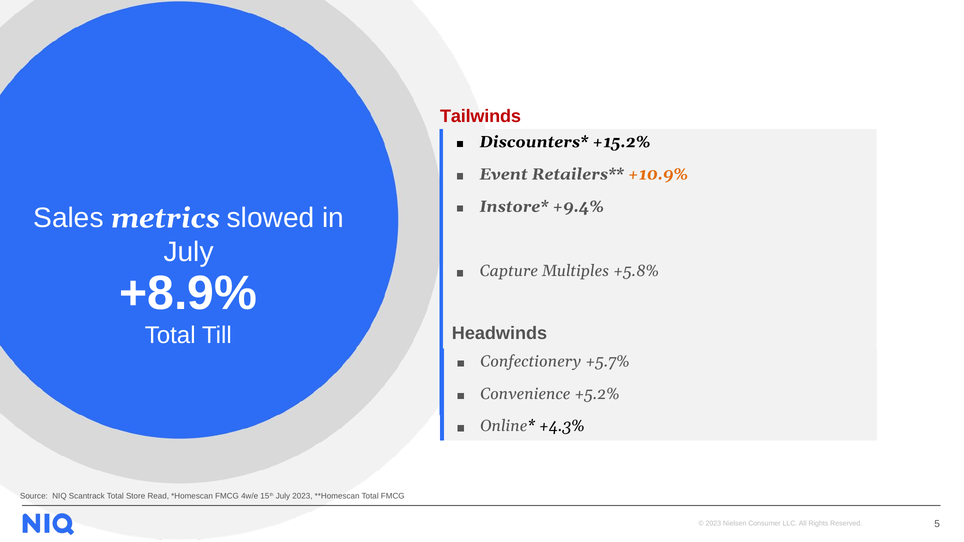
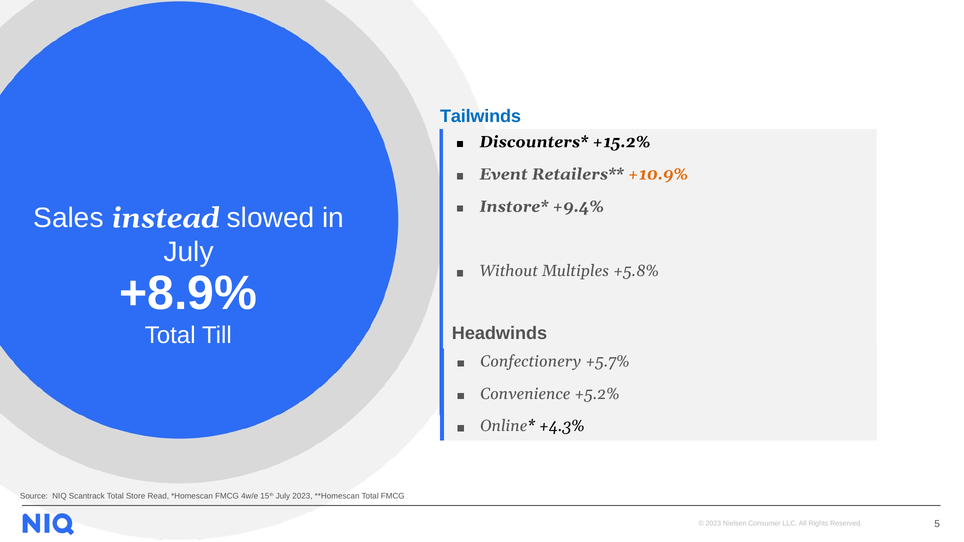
Tailwinds colour: red -> blue
metrics: metrics -> instead
Capture: Capture -> Without
